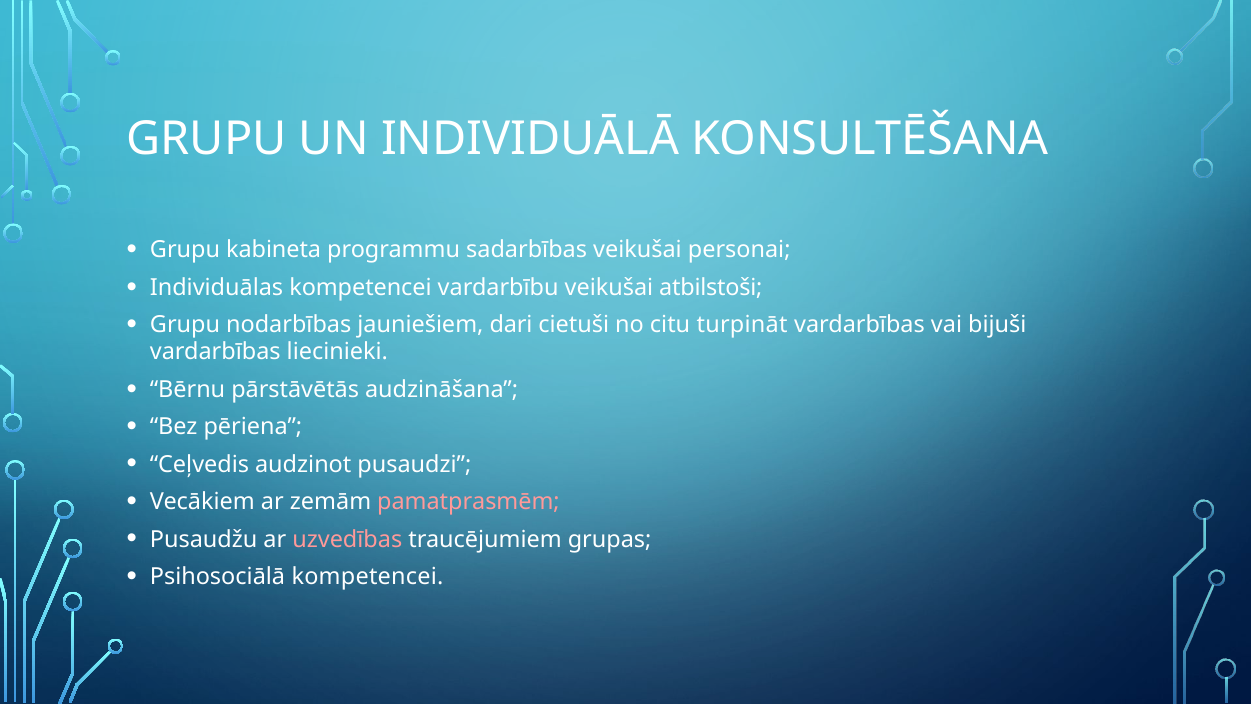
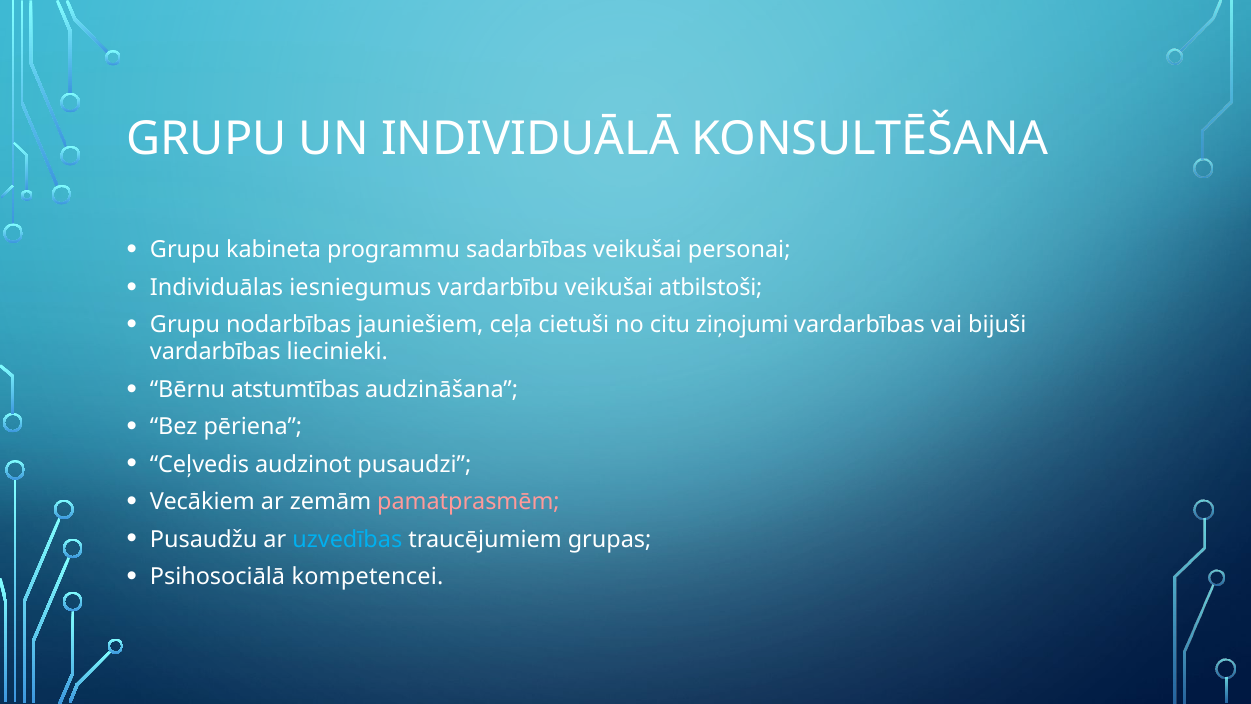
Individuālas kompetencei: kompetencei -> iesniegumus
dari: dari -> ceļa
turpināt: turpināt -> ziņojumi
pārstāvētās: pārstāvētās -> atstumtības
uzvedības colour: pink -> light blue
